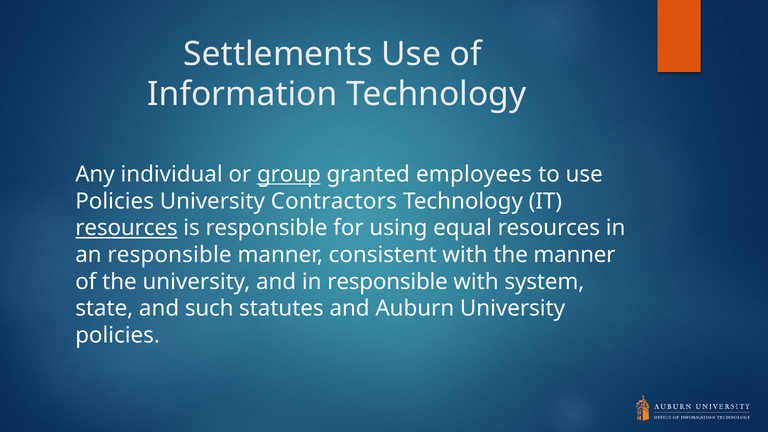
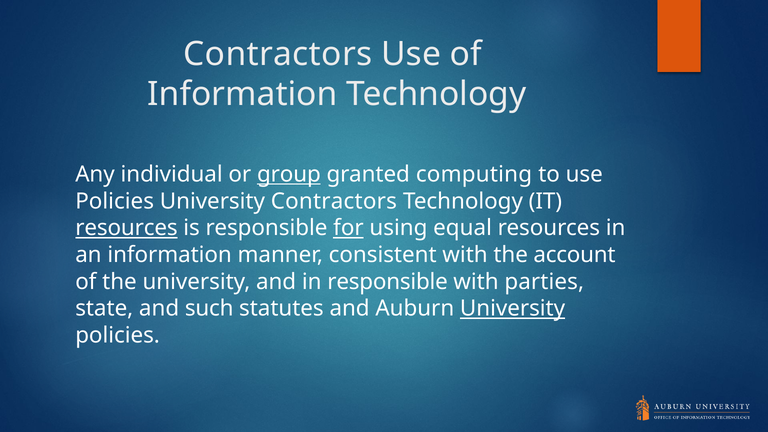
Settlements at (278, 54): Settlements -> Contractors
employees: employees -> computing
for underline: none -> present
an responsible: responsible -> information
the manner: manner -> account
system: system -> parties
University at (513, 309) underline: none -> present
